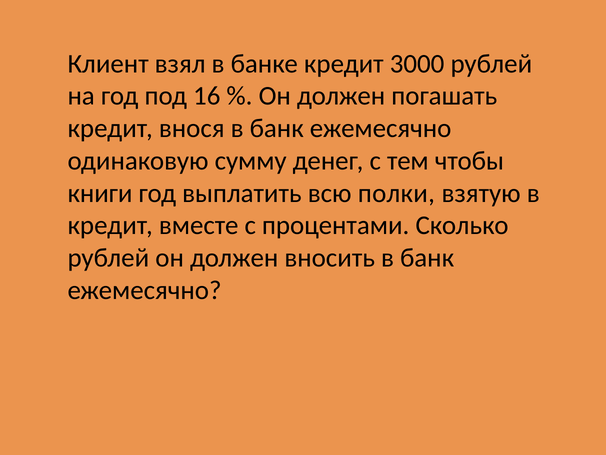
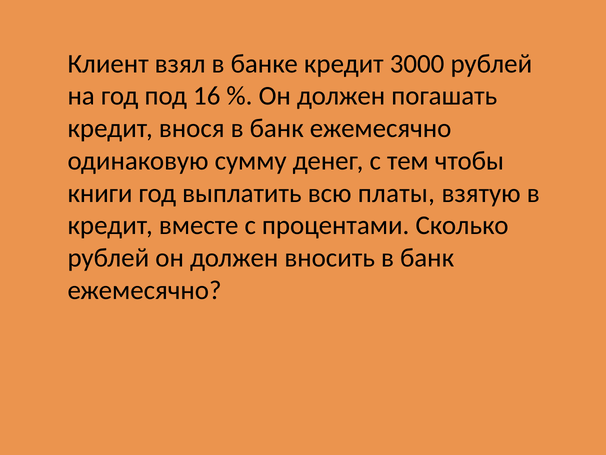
полки: полки -> платы
